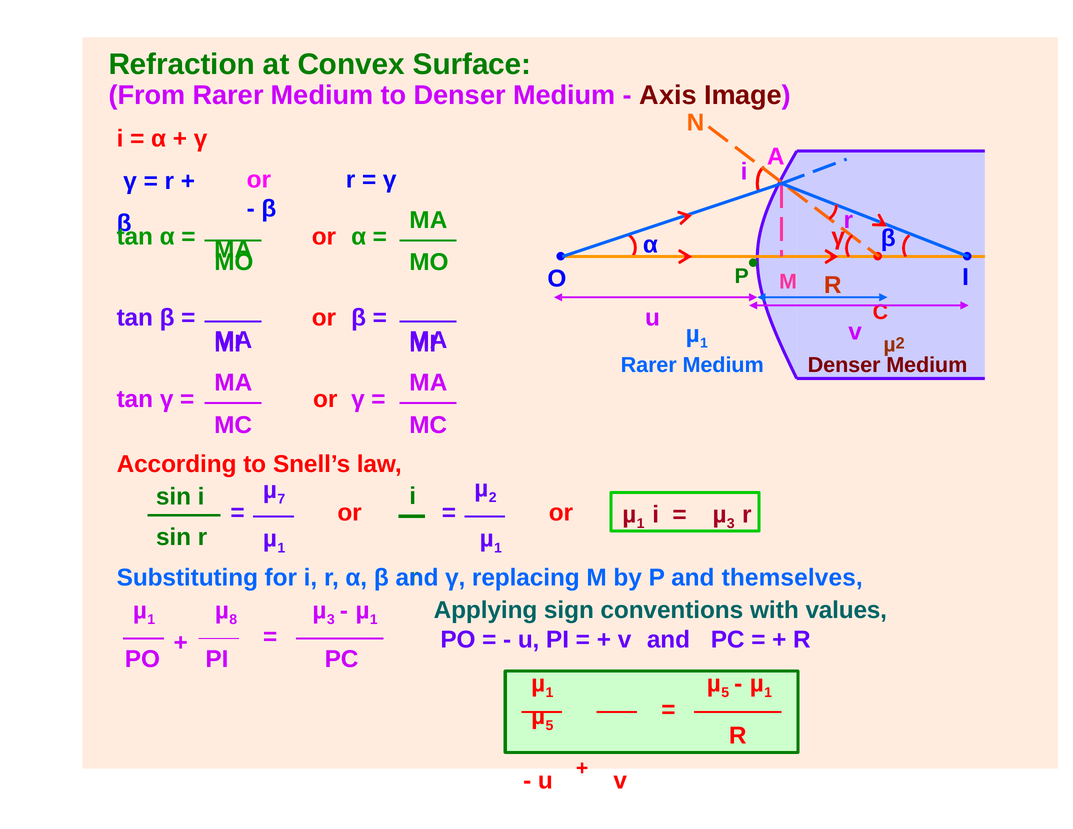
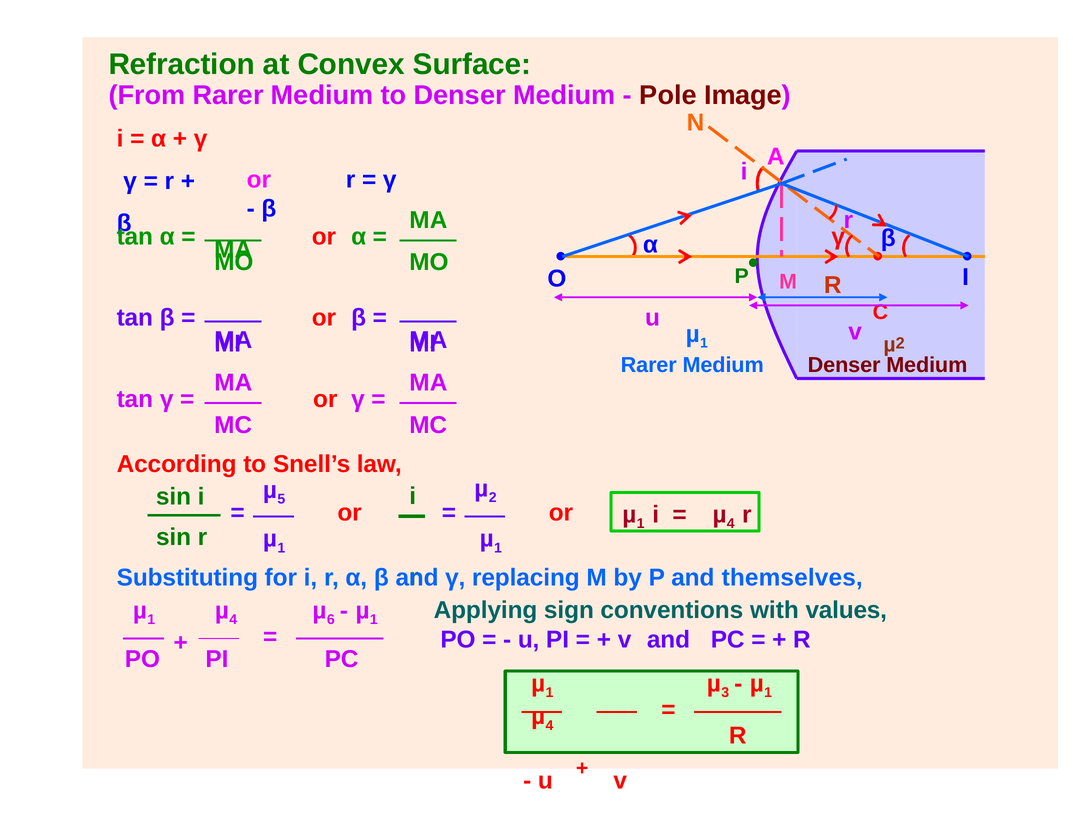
Axis: Axis -> Pole
7: 7 -> 5
3 at (731, 524): 3 -> 4
8 at (233, 620): 8 -> 4
3 at (331, 620): 3 -> 6
5 at (725, 693): 5 -> 3
5 at (550, 726): 5 -> 4
